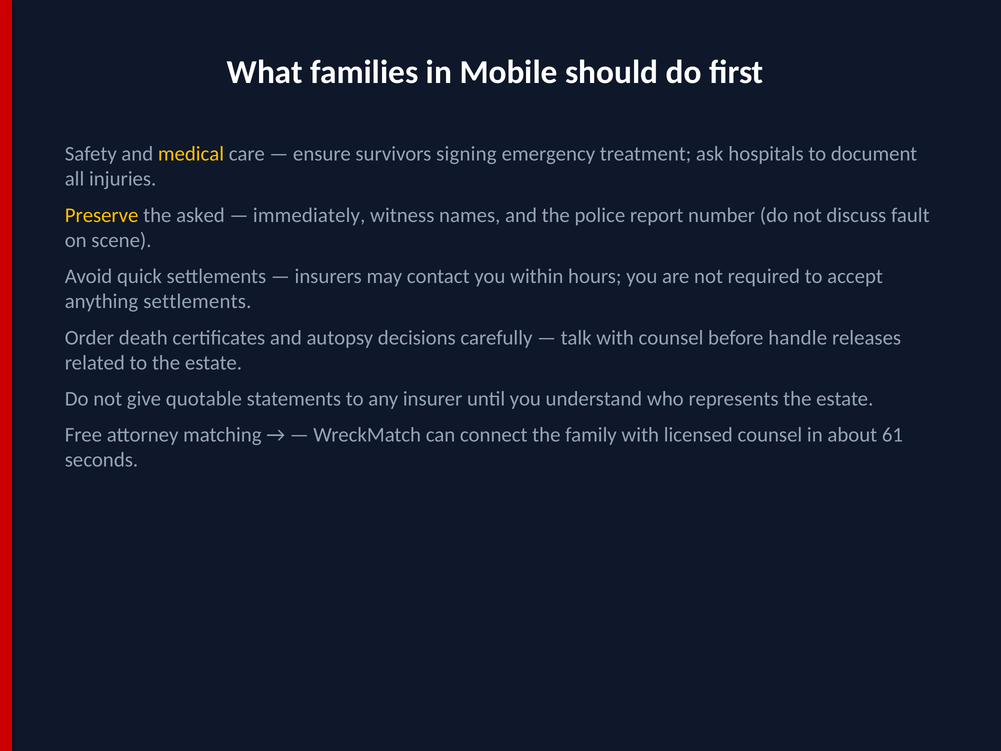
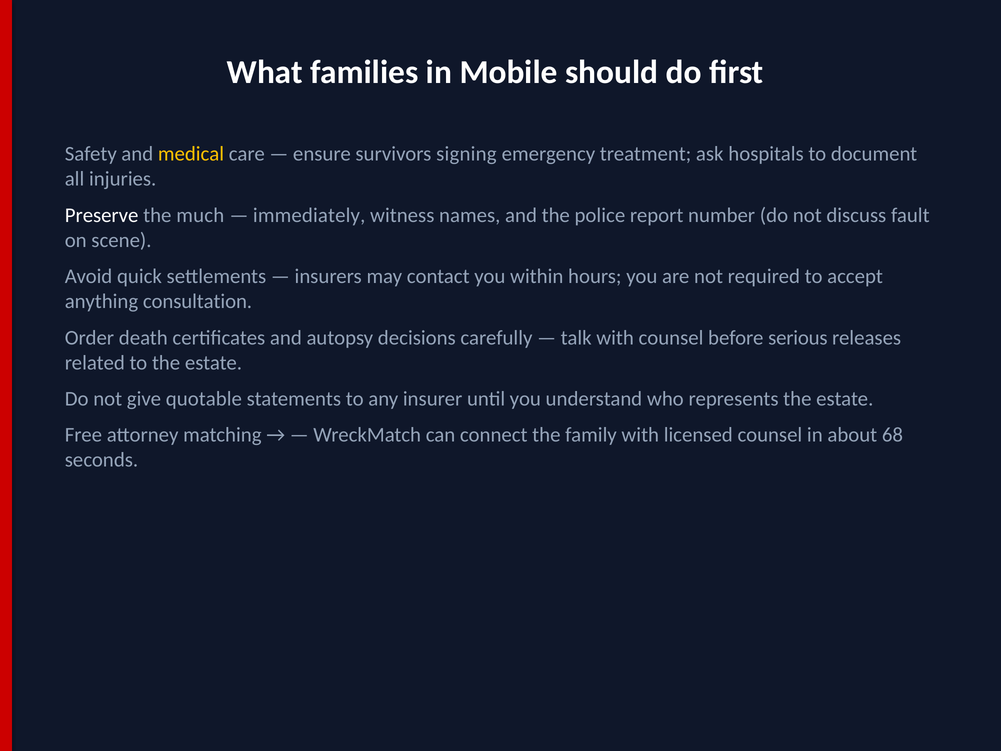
Preserve colour: yellow -> white
asked: asked -> much
anything settlements: settlements -> consultation
handle: handle -> serious
61: 61 -> 68
